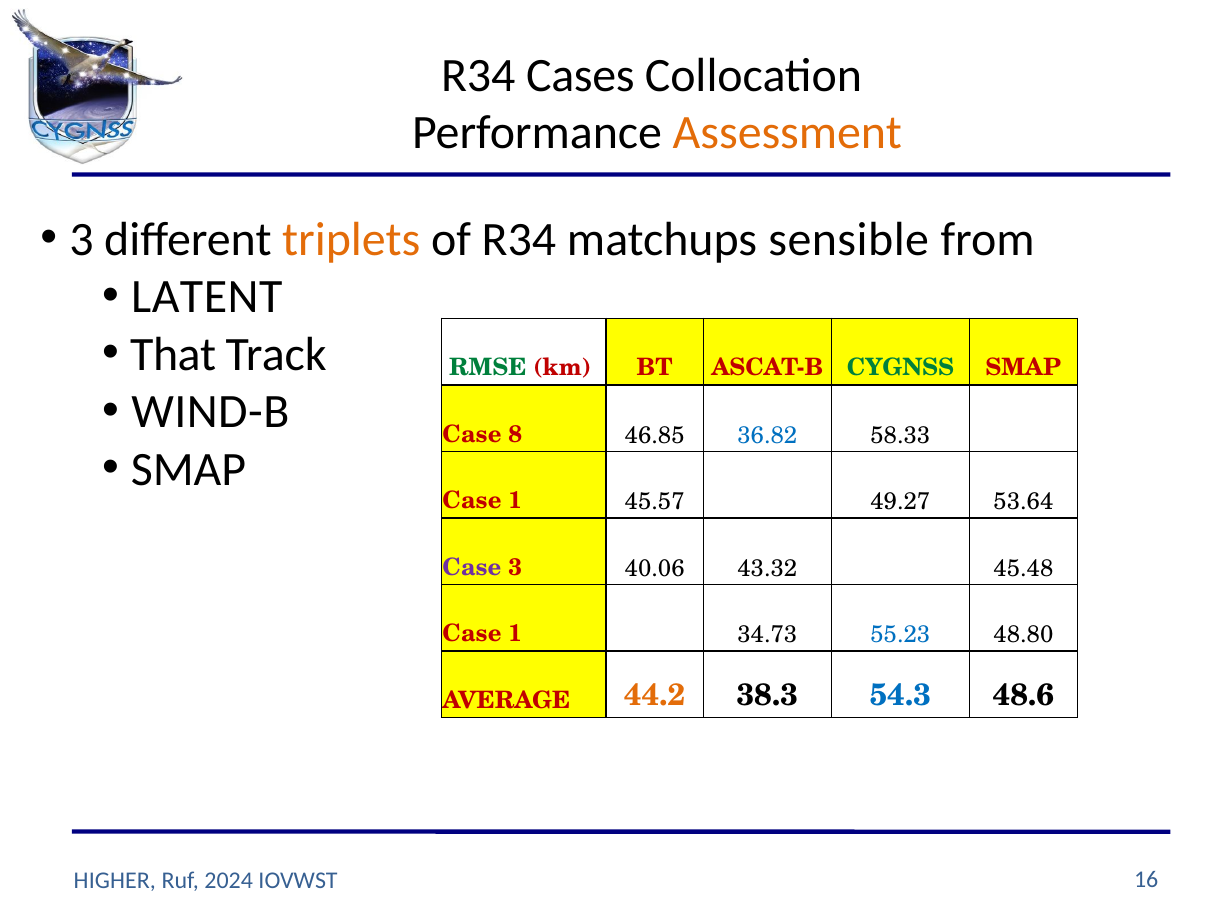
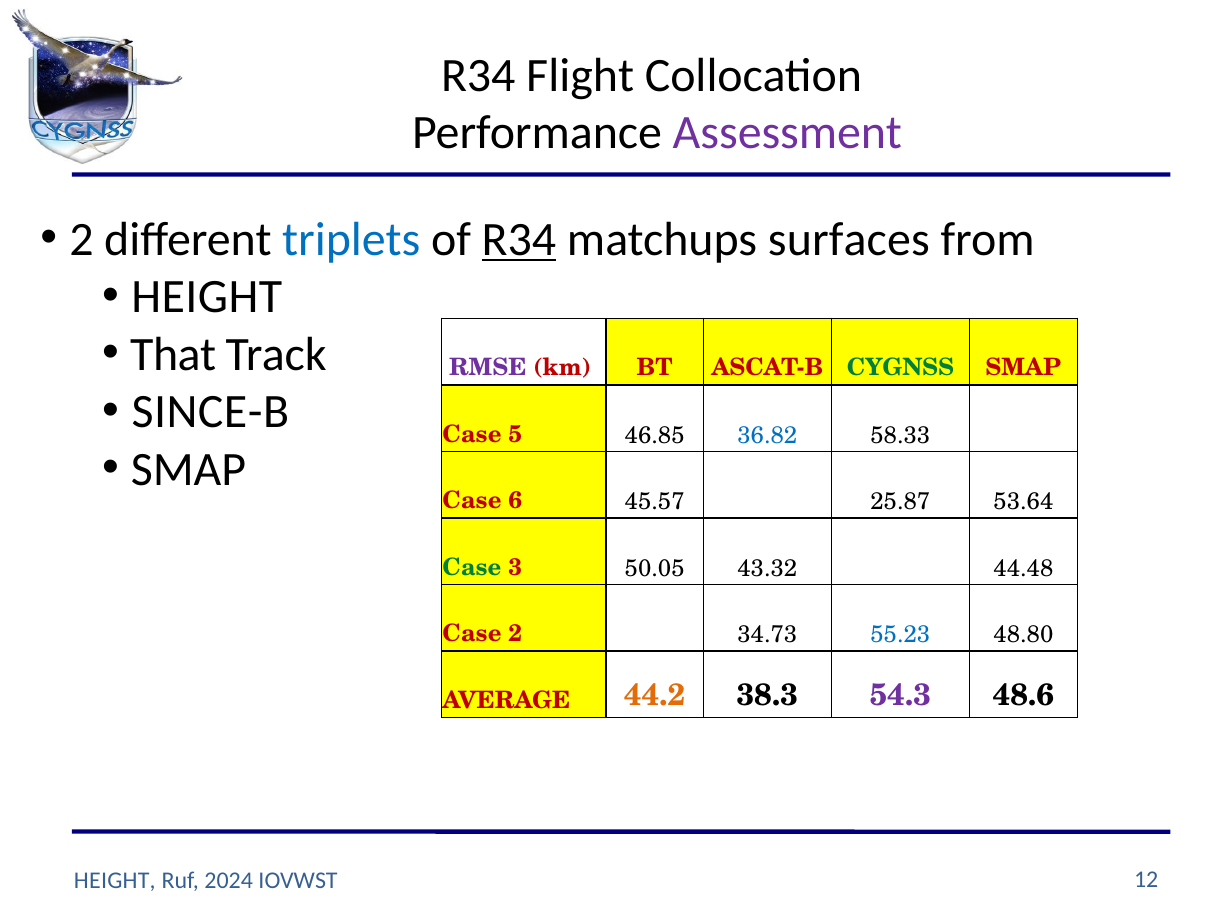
Cases: Cases -> Flight
Assessment colour: orange -> purple
3 at (81, 239): 3 -> 2
triplets colour: orange -> blue
R34 at (519, 239) underline: none -> present
sensible: sensible -> surfaces
LATENT at (207, 297): LATENT -> HEIGHT
RMSE colour: green -> purple
WIND-B: WIND-B -> SINCE-B
8: 8 -> 5
1 at (515, 501): 1 -> 6
49.27: 49.27 -> 25.87
Case at (472, 567) colour: purple -> green
40.06: 40.06 -> 50.05
45.48: 45.48 -> 44.48
1 at (515, 634): 1 -> 2
54.3 colour: blue -> purple
HIGHER at (115, 880): HIGHER -> HEIGHT
16: 16 -> 12
